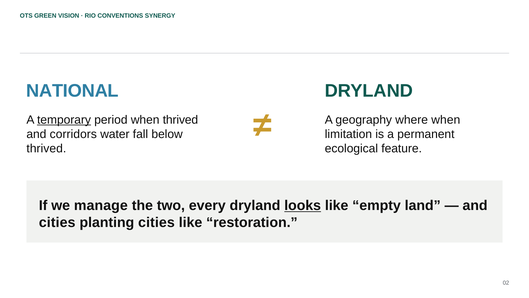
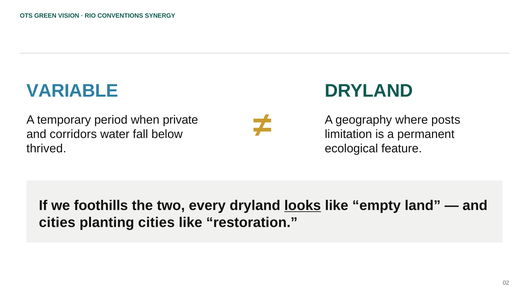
NATIONAL: NATIONAL -> VARIABLE
temporary underline: present -> none
when thrived: thrived -> private
where when: when -> posts
manage: manage -> foothills
